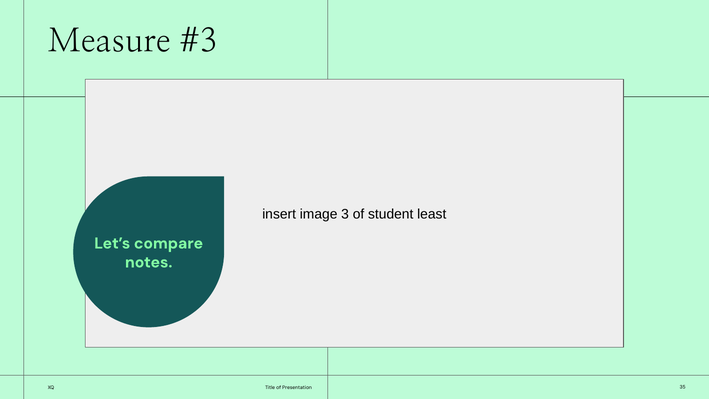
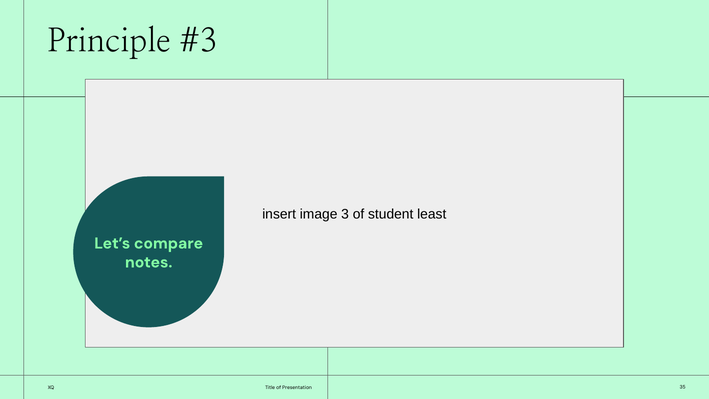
Measure: Measure -> Principle
